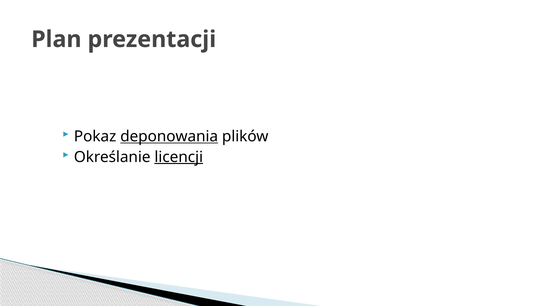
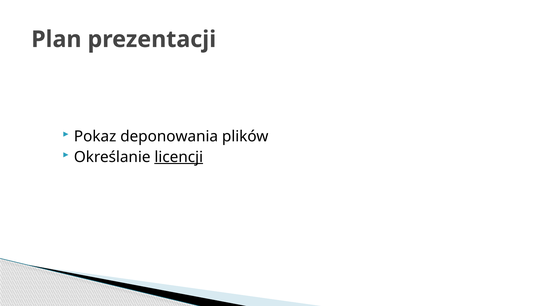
deponowania underline: present -> none
